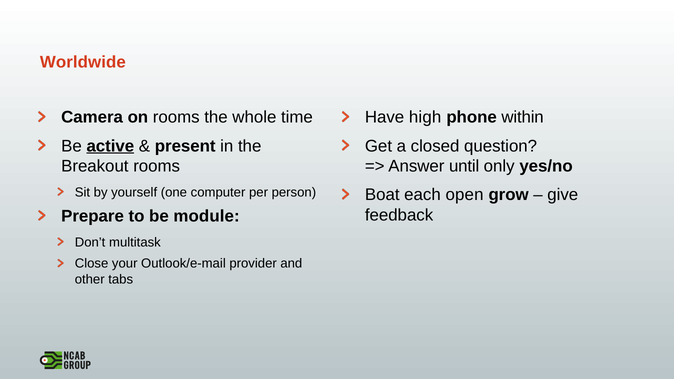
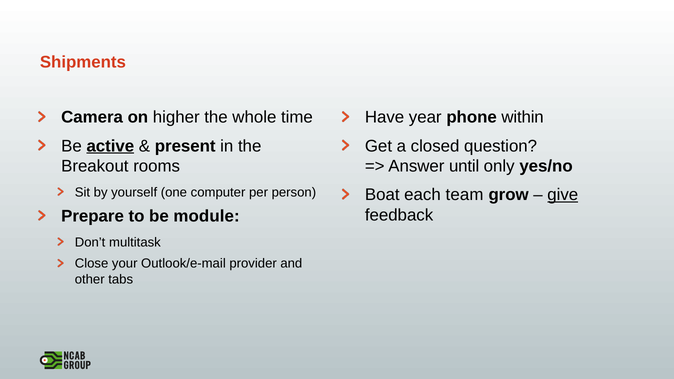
Worldwide: Worldwide -> Shipments
on rooms: rooms -> higher
high: high -> year
open: open -> team
give underline: none -> present
